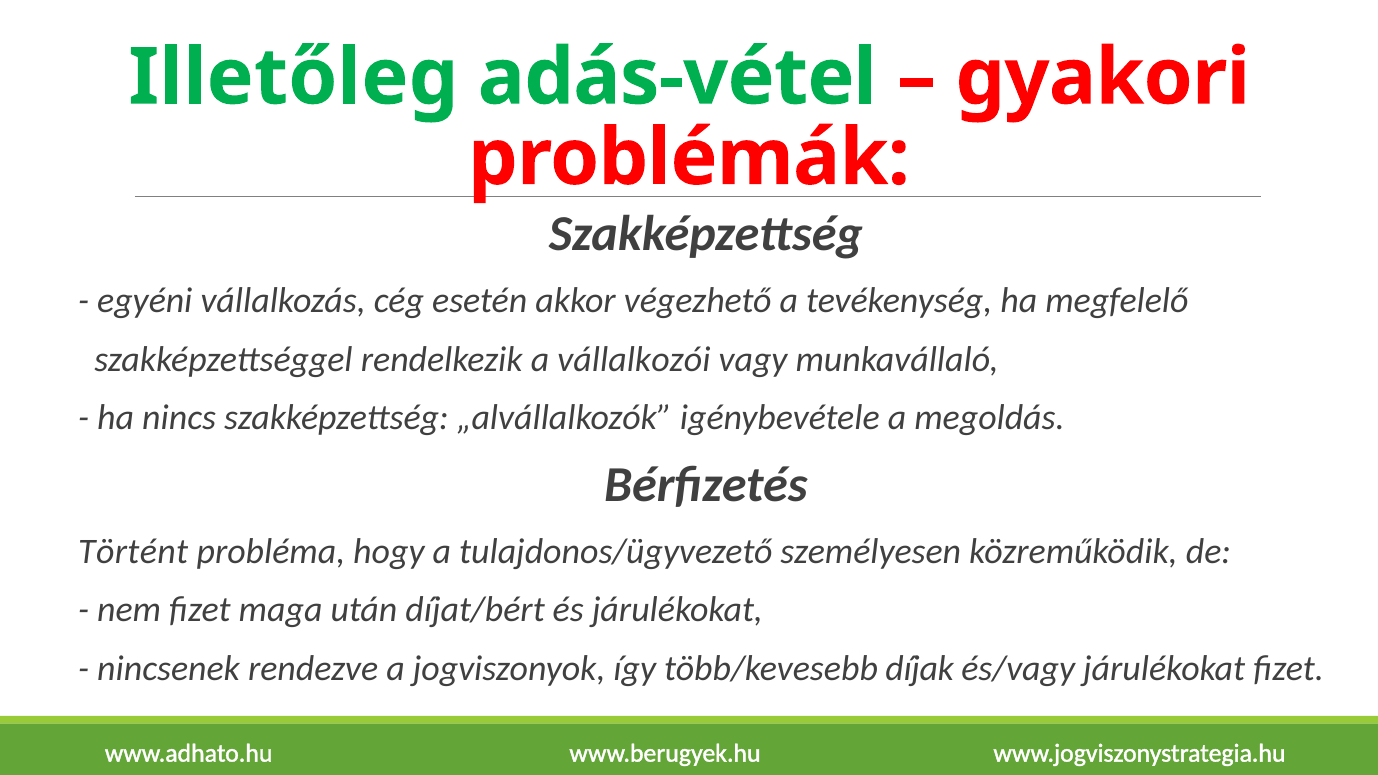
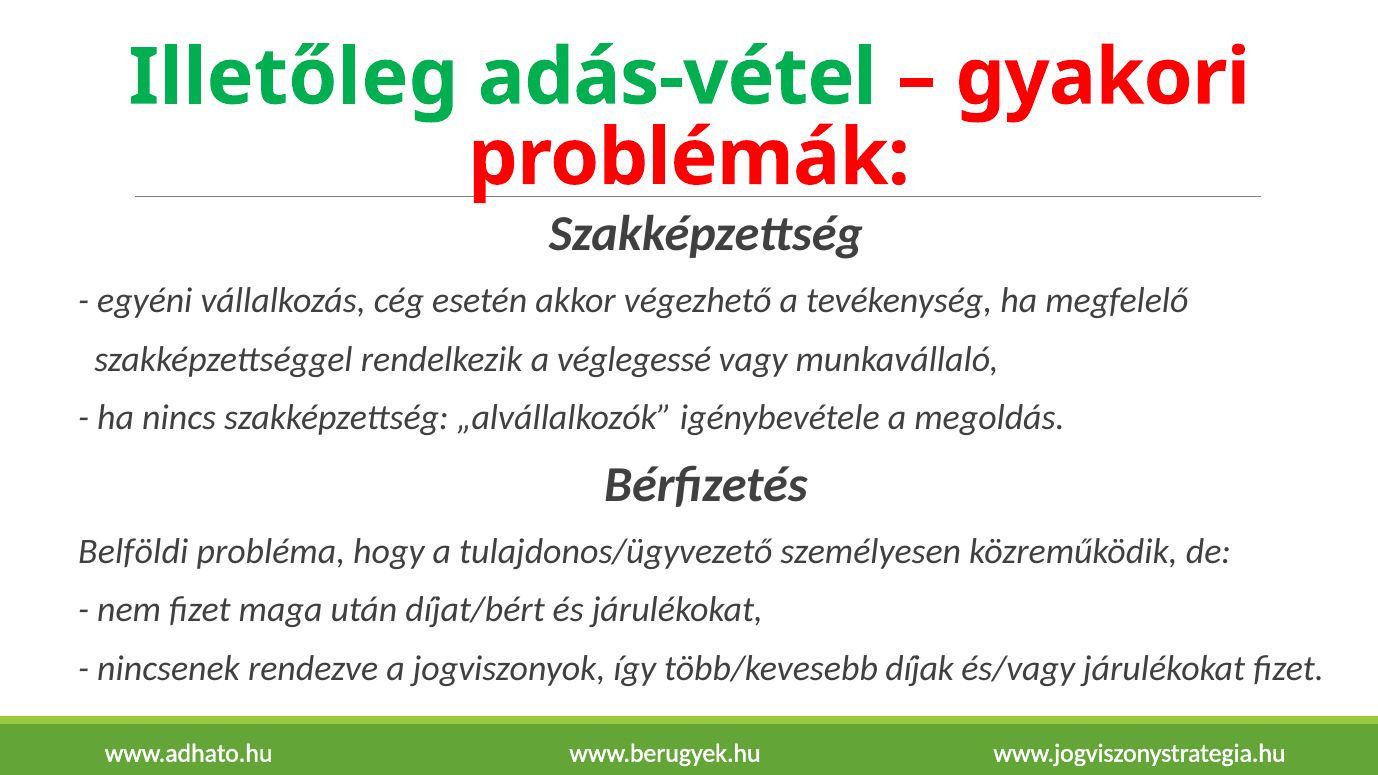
vállalkozói: vállalkozói -> véglegessé
Történt: Történt -> Belföldi
